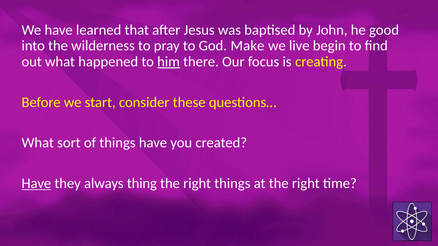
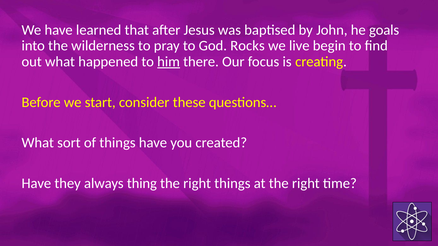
good: good -> goals
Make: Make -> Rocks
Have at (36, 184) underline: present -> none
